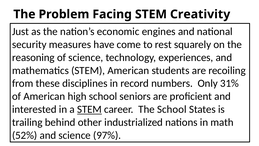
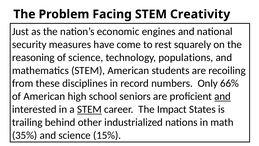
experiences: experiences -> populations
31%: 31% -> 66%
and at (223, 96) underline: none -> present
The School: School -> Impact
52%: 52% -> 35%
97%: 97% -> 15%
